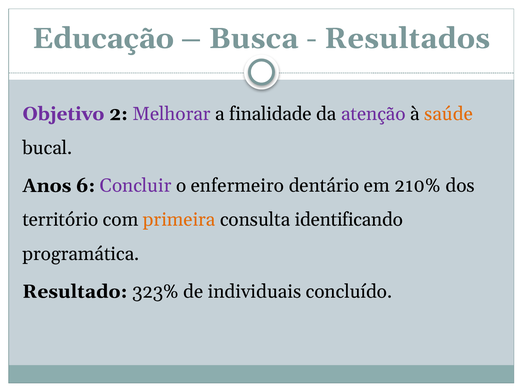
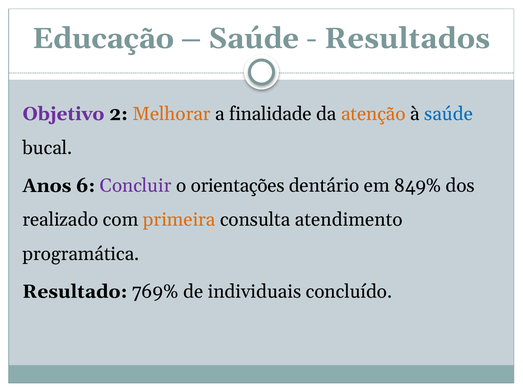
Busca at (254, 38): Busca -> Saúde
Melhorar colour: purple -> orange
atenção colour: purple -> orange
saúde at (449, 114) colour: orange -> blue
enfermeiro: enfermeiro -> orientações
210%: 210% -> 849%
território: território -> realizado
identificando: identificando -> atendimento
323%: 323% -> 769%
